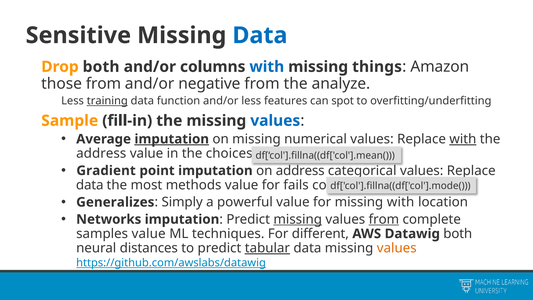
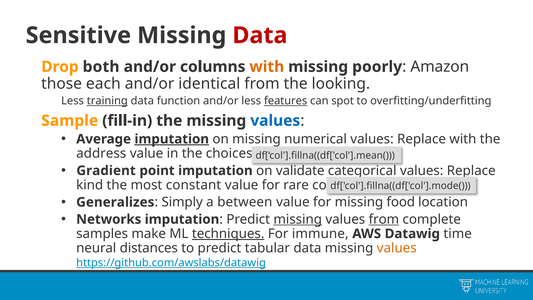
Data at (260, 35) colour: blue -> red
with at (267, 67) colour: blue -> orange
things: things -> poorly
those from: from -> each
negative: negative -> identical
analyze: analyze -> looking
features underline: none -> present
with at (463, 139) underline: present -> none
on address: address -> validate
data at (90, 185): data -> kind
methods: methods -> constant
fails: fails -> rare
powerful: powerful -> between
missing with: with -> food
samples value: value -> make
techniques underline: none -> present
different: different -> immune
Datawig both: both -> time
tabular underline: present -> none
